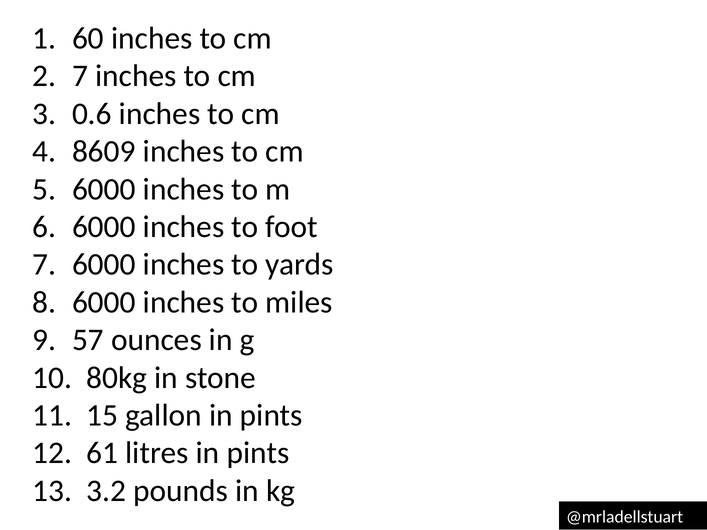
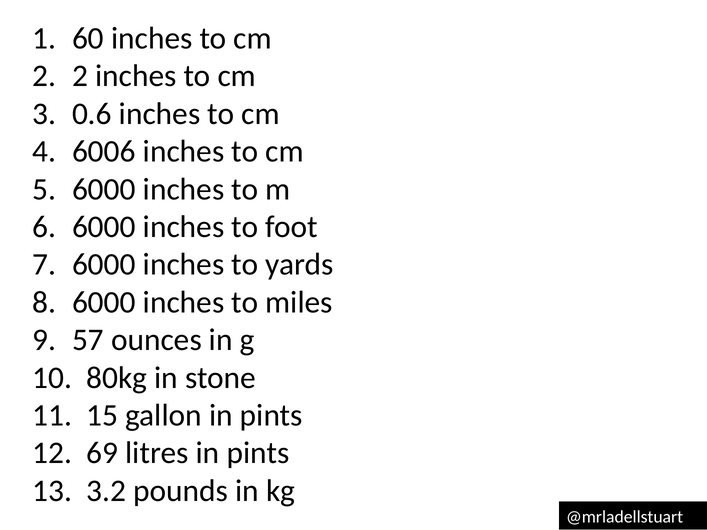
7 at (80, 76): 7 -> 2
8609: 8609 -> 6006
61: 61 -> 69
